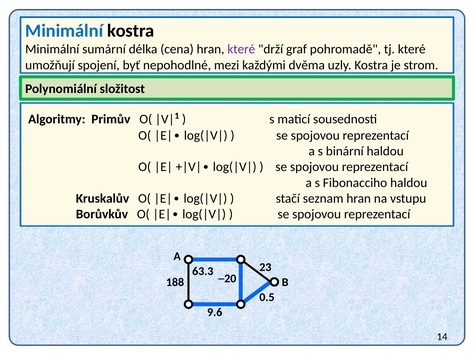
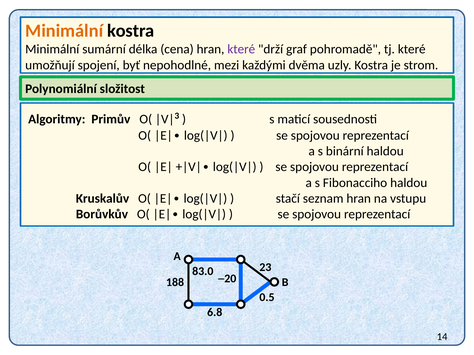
Minimální at (64, 31) colour: blue -> orange
1: 1 -> 3
63.3: 63.3 -> 83.0
9.6: 9.6 -> 6.8
